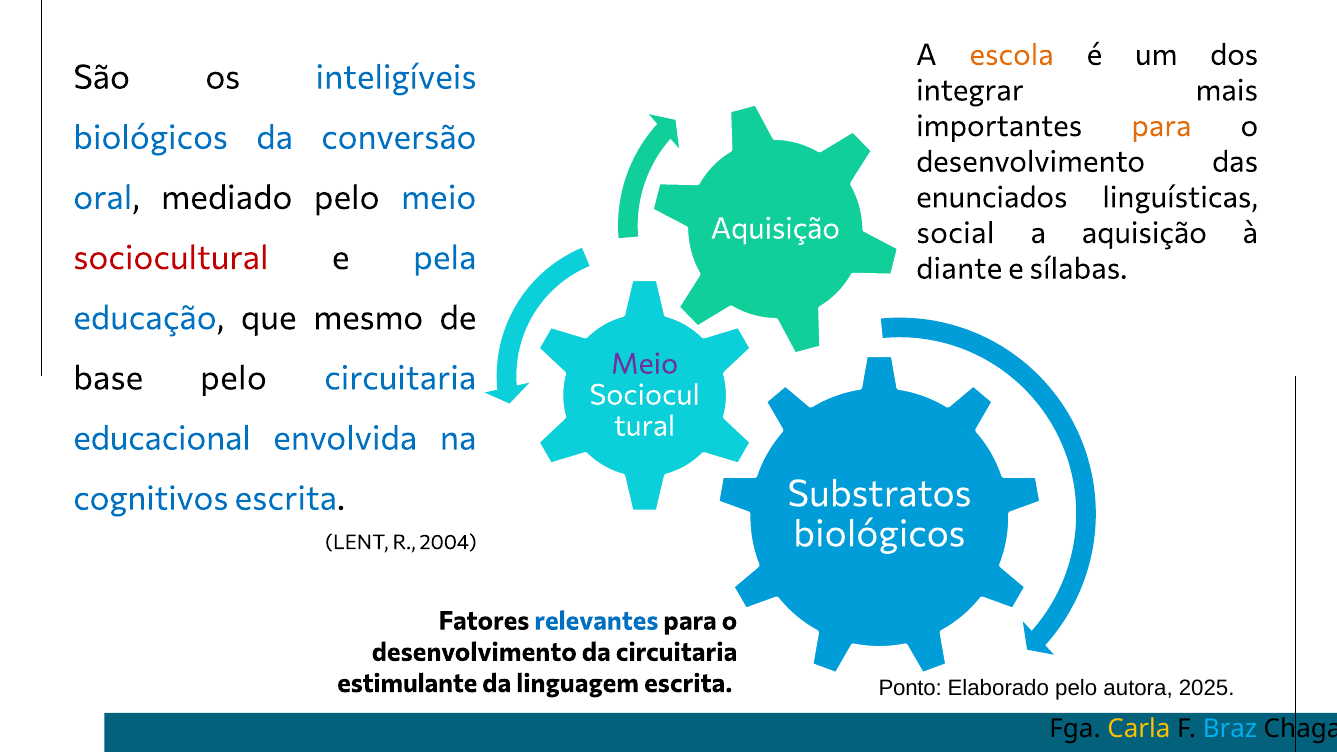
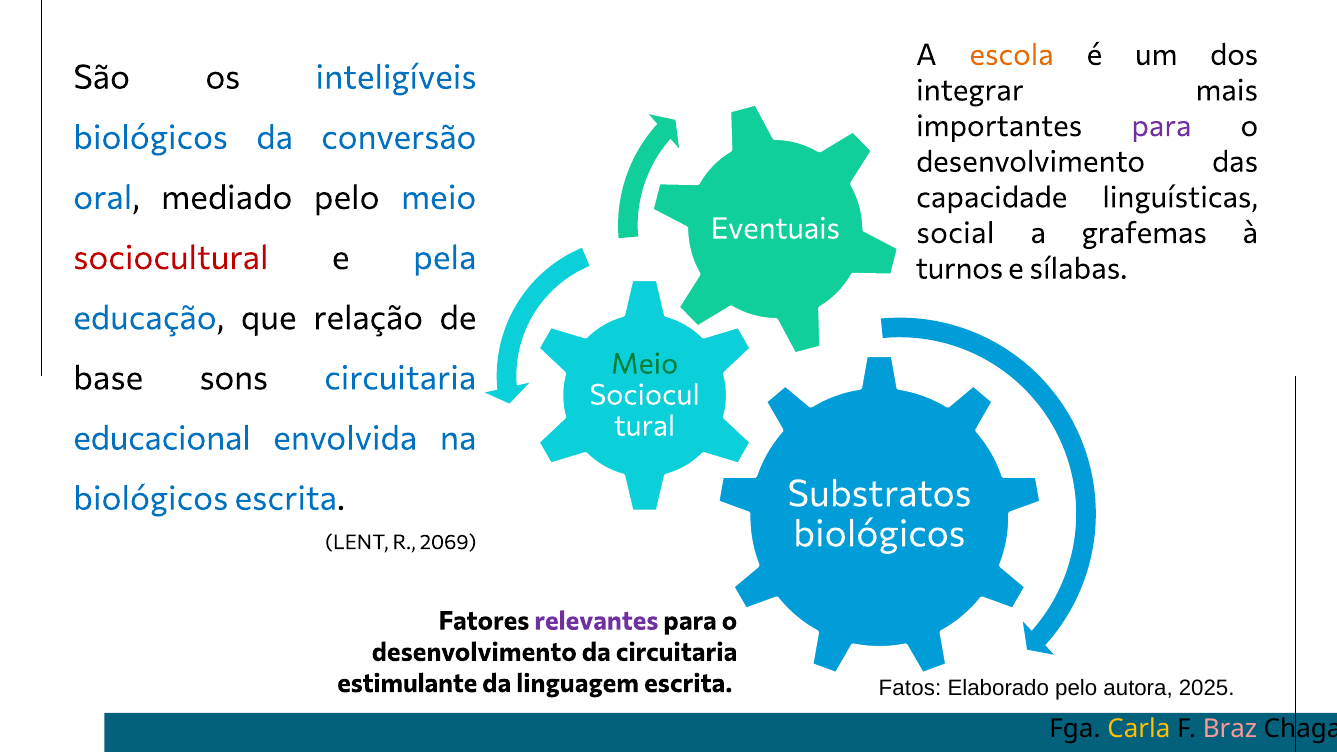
para at (1161, 126) colour: orange -> purple
enunciados: enunciados -> capacidade
Aquisição at (775, 229): Aquisição -> Eventuais
a aquisição: aquisição -> grafemas
diante: diante -> turnos
mesmo: mesmo -> relação
Meio at (645, 364) colour: purple -> green
base pelo: pelo -> sons
cognitivos at (151, 499): cognitivos -> biológicos
2004: 2004 -> 2069
relevantes colour: blue -> purple
Ponto: Ponto -> Fatos
Braz colour: light blue -> pink
